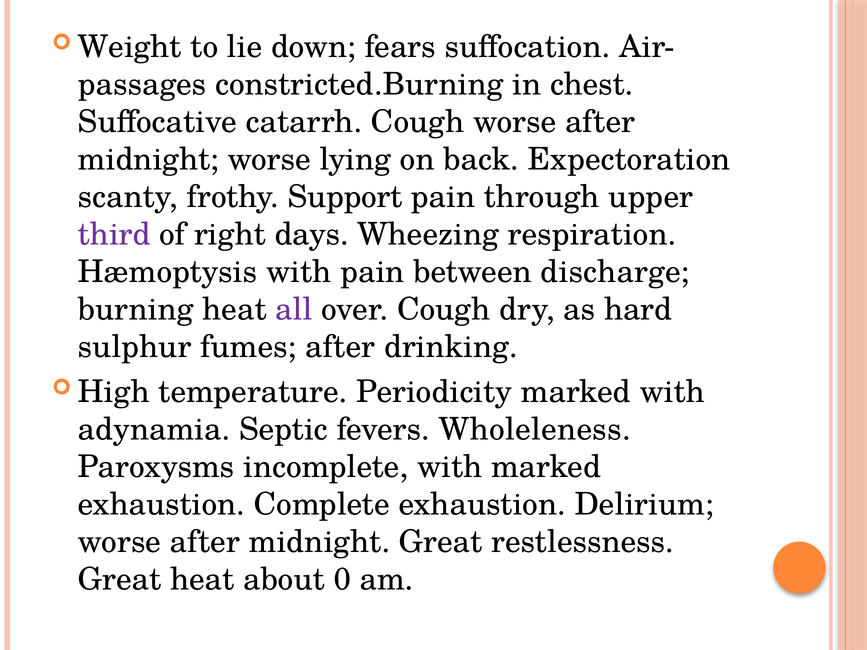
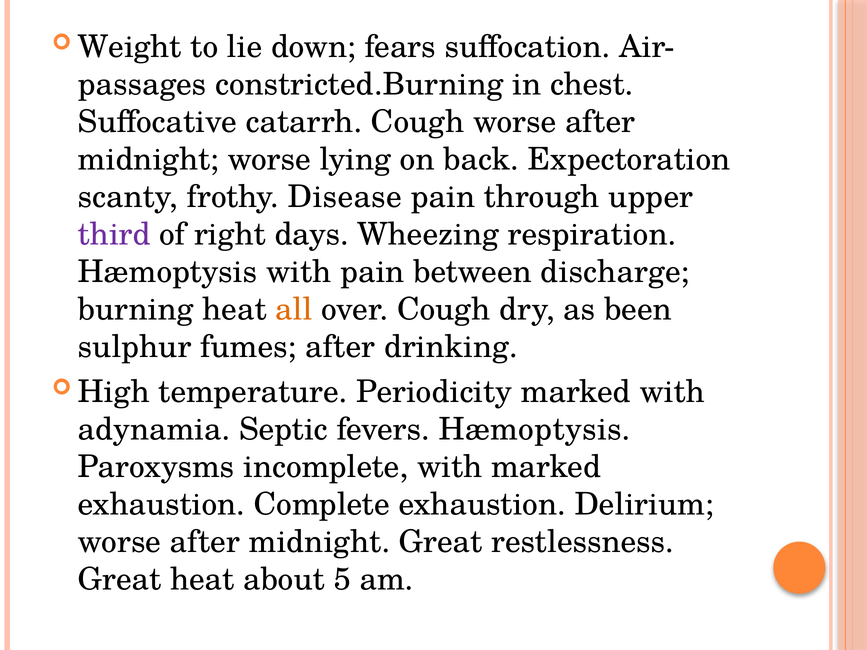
Support: Support -> Disease
all colour: purple -> orange
hard: hard -> been
fevers Wholeleness: Wholeleness -> Hæmoptysis
0: 0 -> 5
